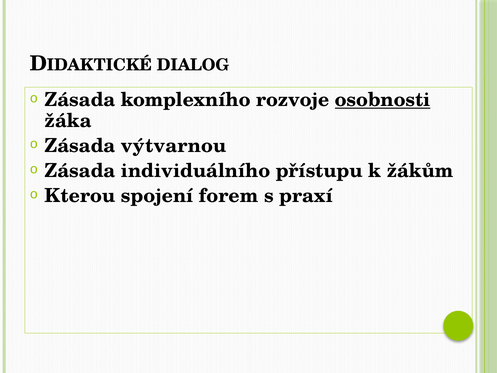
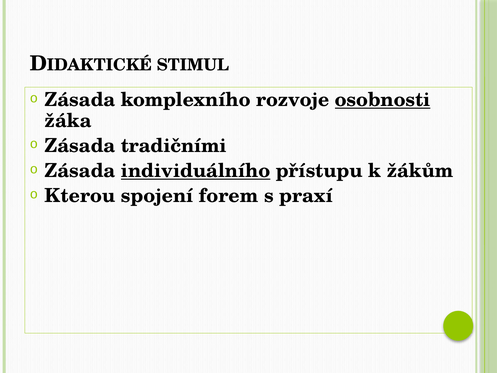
DIALOG: DIALOG -> STIMUL
výtvarnou: výtvarnou -> tradičními
individuálního underline: none -> present
